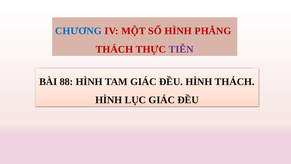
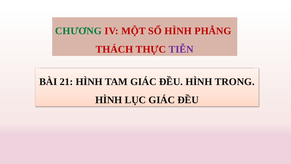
CHƯƠNG colour: blue -> green
88: 88 -> 21
HÌNH THÁCH: THÁCH -> TRONG
